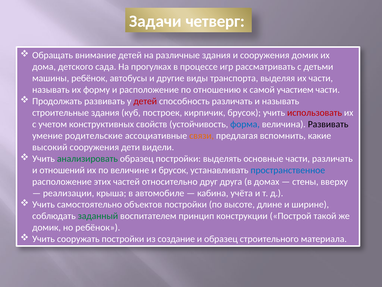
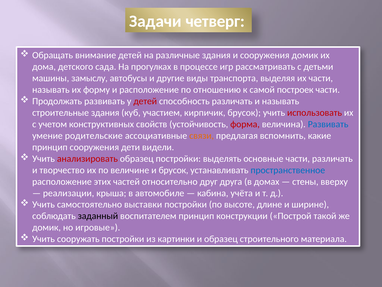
машины ребёнок: ребёнок -> замыслу
участием: участием -> построек
построек: построек -> участием
форма colour: blue -> red
Развивать at (328, 124) colour: black -> blue
высокий at (50, 147): высокий -> принцип
анализировать colour: green -> red
отношений: отношений -> творчество
объектов: объектов -> выставки
заданный colour: green -> black
но ребёнок: ребёнок -> игровые
создание: создание -> картинки
